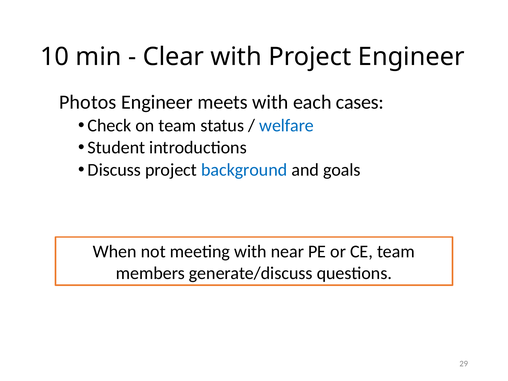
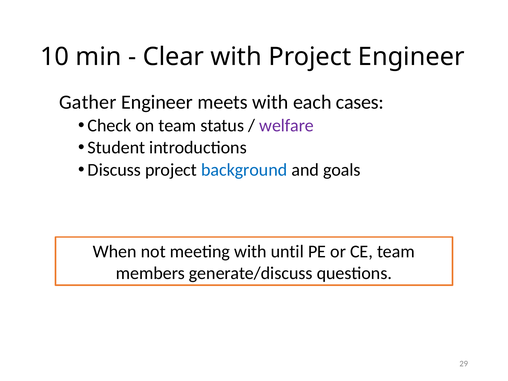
Photos: Photos -> Gather
welfare colour: blue -> purple
near: near -> until
